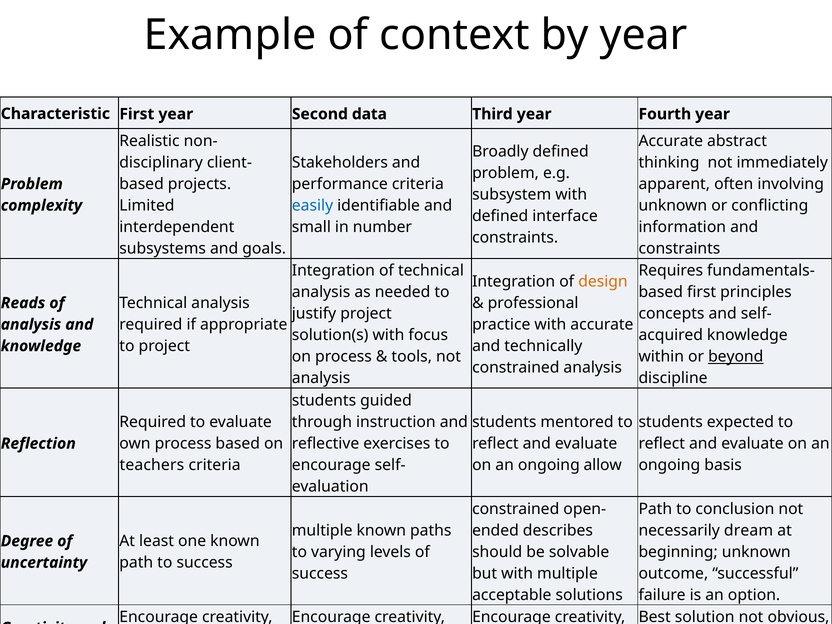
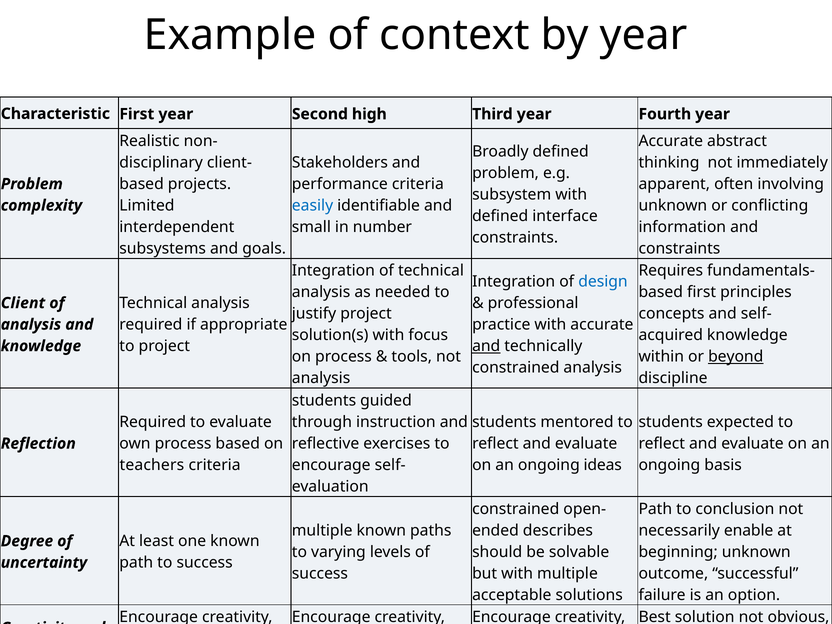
data: data -> high
design colour: orange -> blue
Reads: Reads -> Client
and at (486, 346) underline: none -> present
allow: allow -> ideas
dream: dream -> enable
